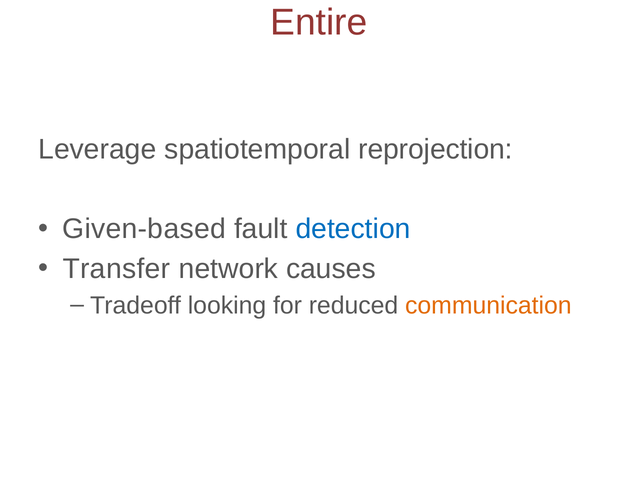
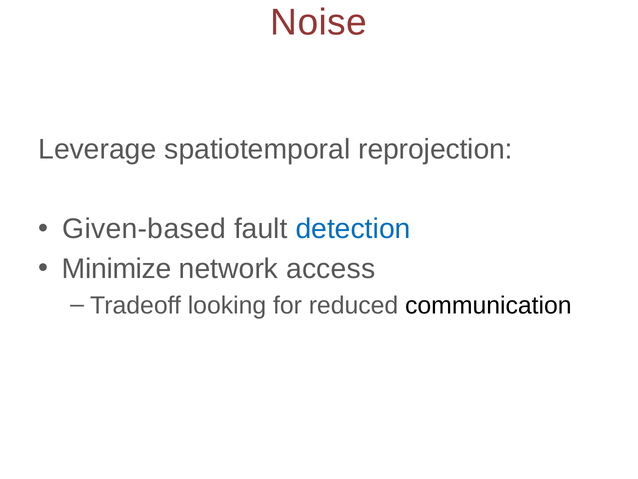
Entire: Entire -> Noise
Transfer: Transfer -> Minimize
causes: causes -> access
communication colour: orange -> black
